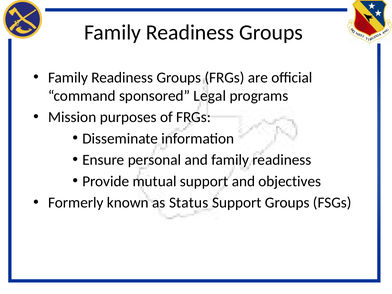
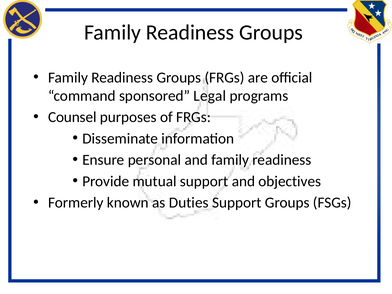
Mission: Mission -> Counsel
Status: Status -> Duties
